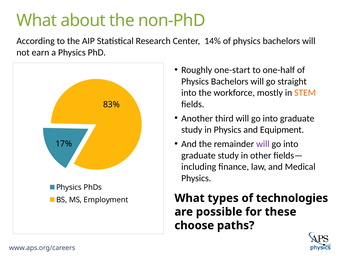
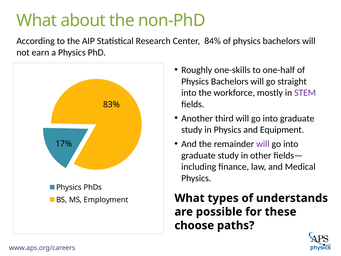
14%: 14% -> 84%
one-start: one-start -> one-skills
STEM colour: orange -> purple
technologies: technologies -> understands
